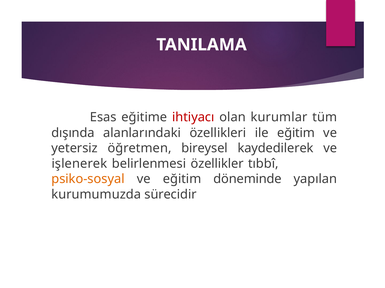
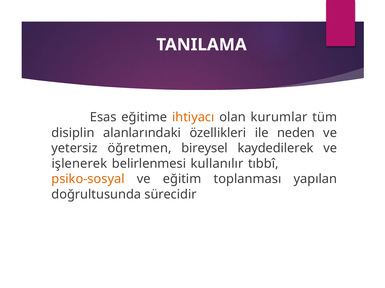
ihtiyacı colour: red -> orange
dışında: dışında -> disiplin
ile eğitim: eğitim -> neden
özellikler: özellikler -> kullanılır
döneminde: döneminde -> toplanması
kurumumuzda: kurumumuzda -> doğrultusunda
